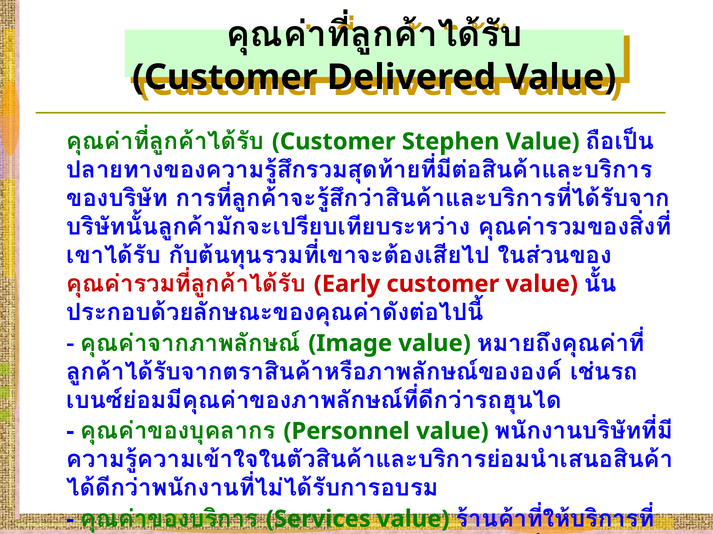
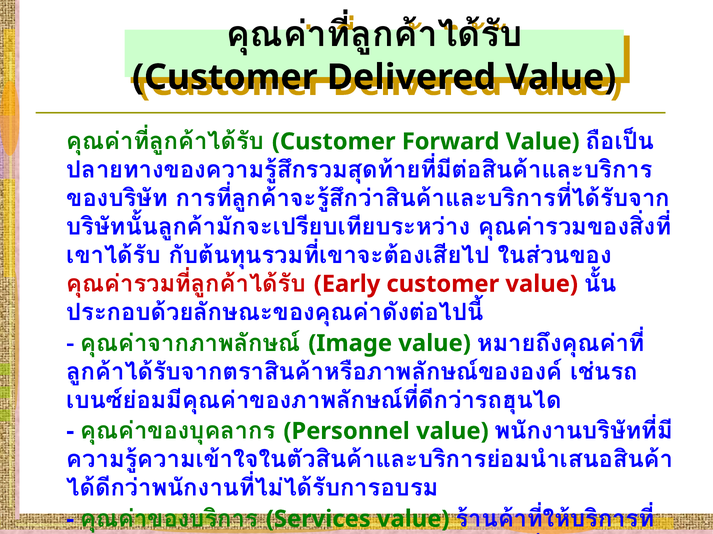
Stephen: Stephen -> Forward
